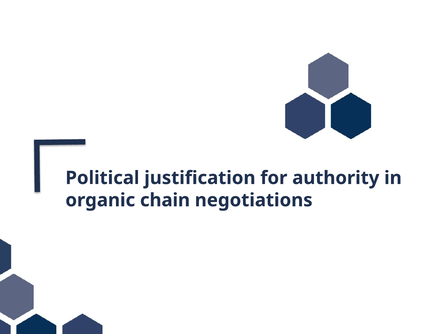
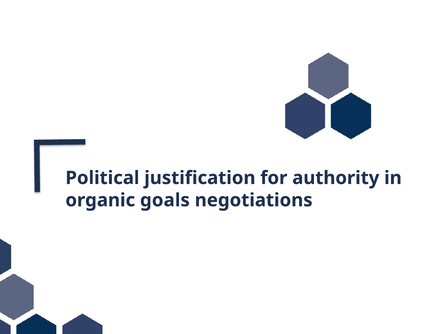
chain: chain -> goals
